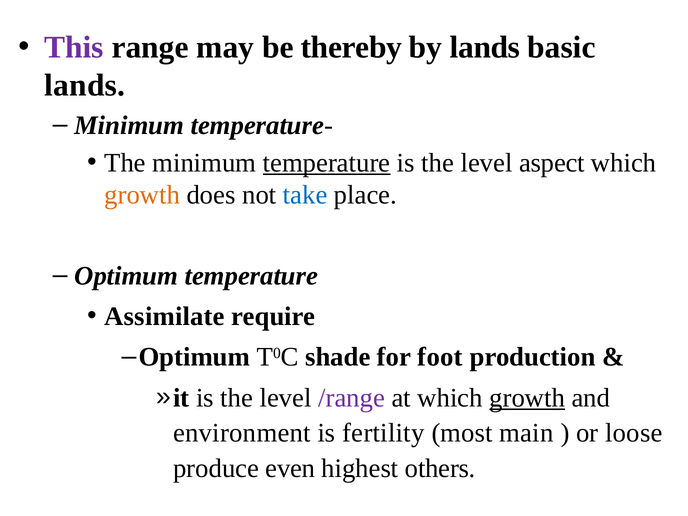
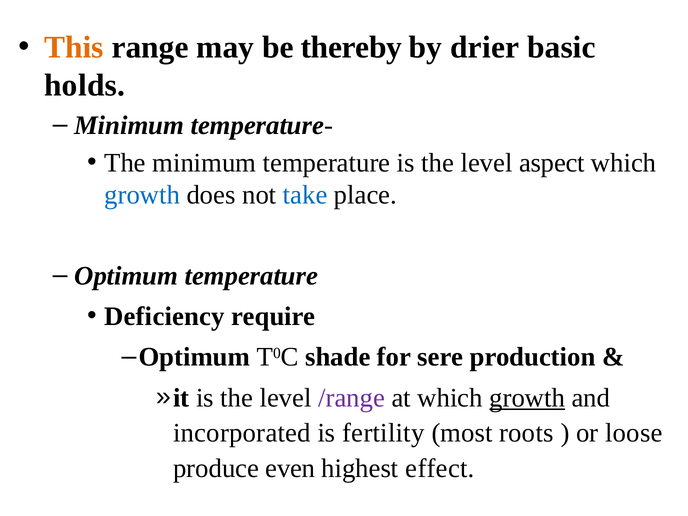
This colour: purple -> orange
by lands: lands -> drier
lands at (85, 85): lands -> holds
temperature at (327, 163) underline: present -> none
growth at (142, 195) colour: orange -> blue
Assimilate: Assimilate -> Deficiency
foot: foot -> sere
environment: environment -> incorporated
main: main -> roots
others: others -> effect
